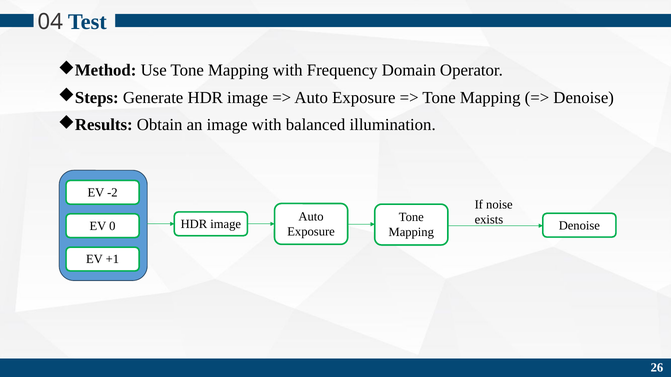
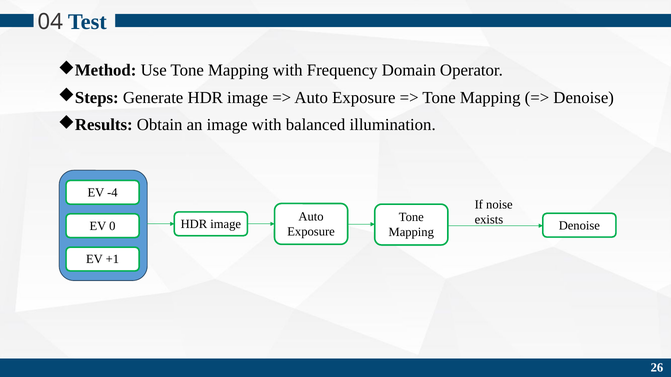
-2: -2 -> -4
